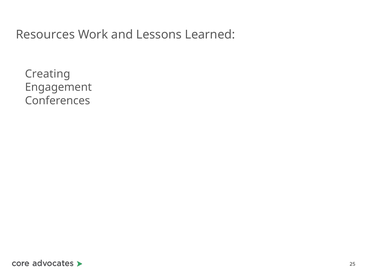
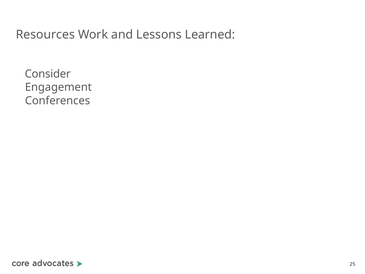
Creating: Creating -> Consider
